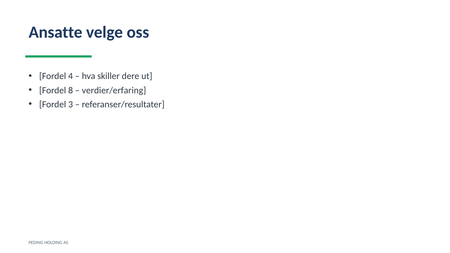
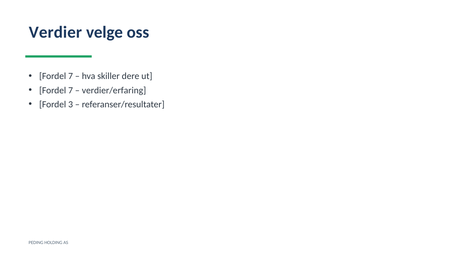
Ansatte: Ansatte -> Verdier
4 at (71, 76): 4 -> 7
8 at (71, 90): 8 -> 7
